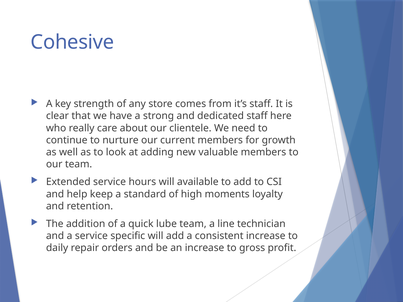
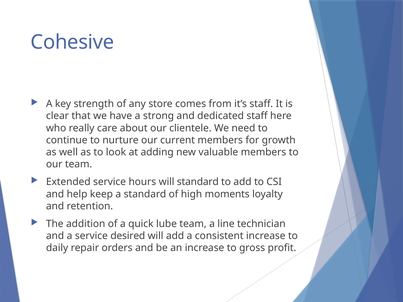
will available: available -> standard
specific: specific -> desired
